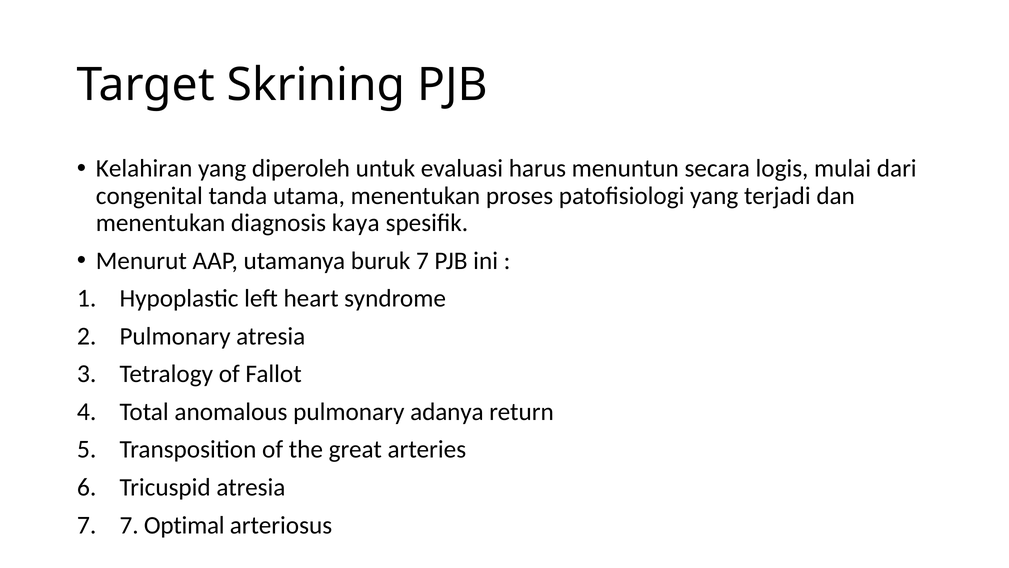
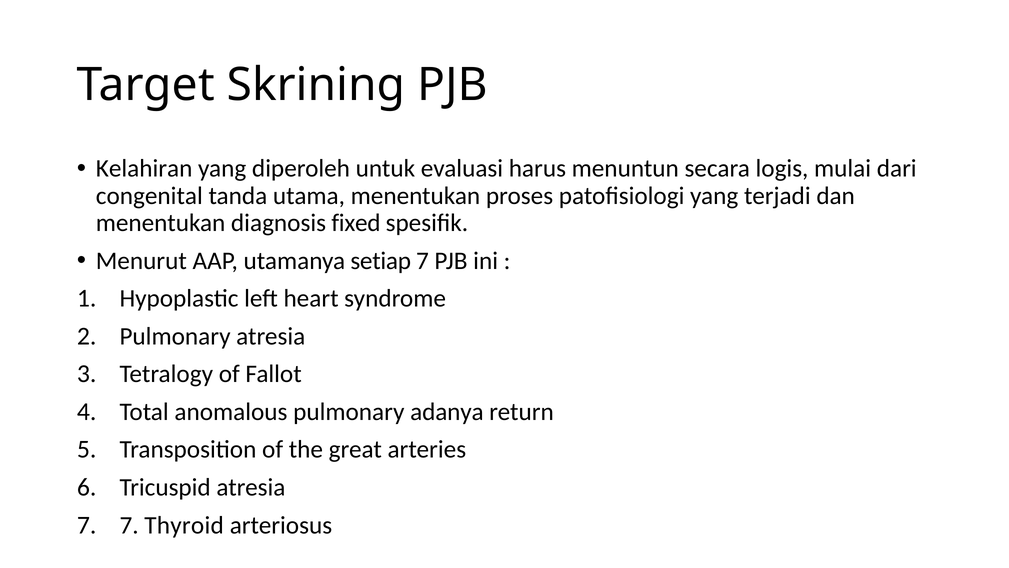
kaya: kaya -> fixed
buruk: buruk -> setiap
Optimal: Optimal -> Thyroid
